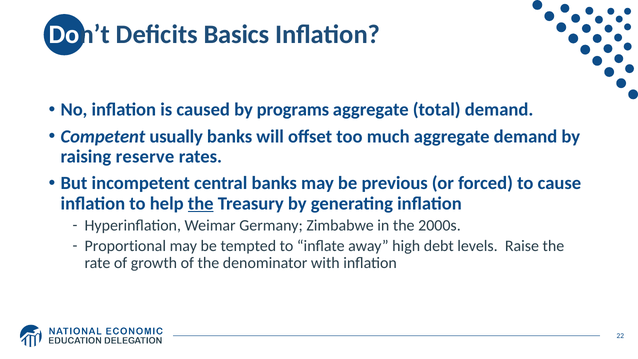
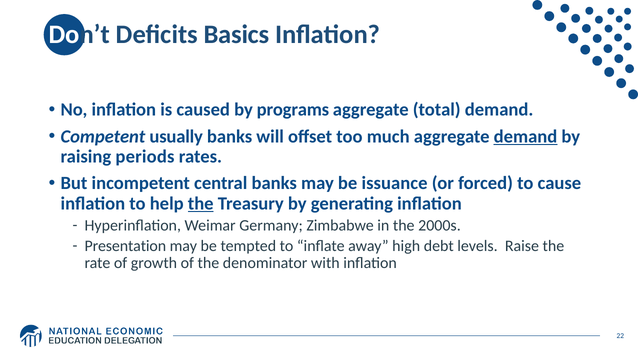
demand at (525, 136) underline: none -> present
reserve: reserve -> periods
previous: previous -> issuance
Proportional: Proportional -> Presentation
